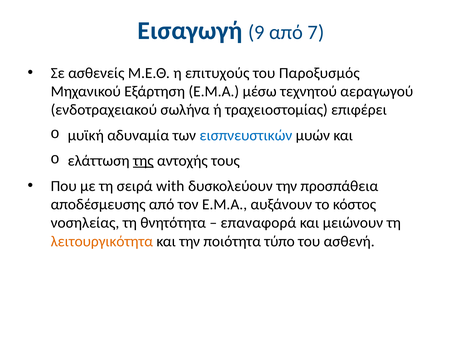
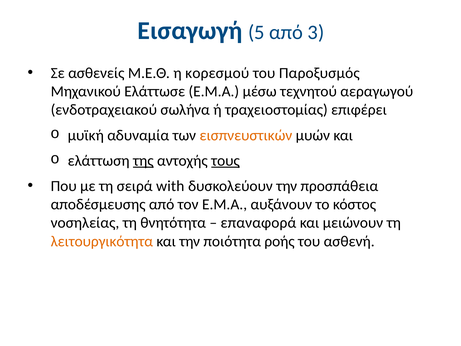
9: 9 -> 5
7: 7 -> 3
επιτυχούς: επιτυχούς -> κορεσμού
Εξάρτηση: Εξάρτηση -> Ελάττωσε
εισπνευστικών colour: blue -> orange
τους underline: none -> present
τύπο: τύπο -> ροής
